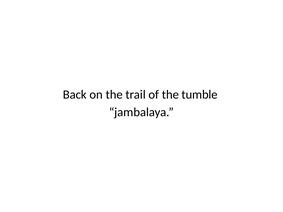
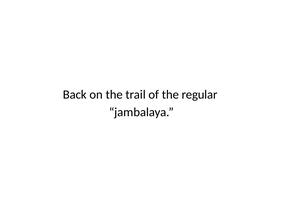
tumble: tumble -> regular
